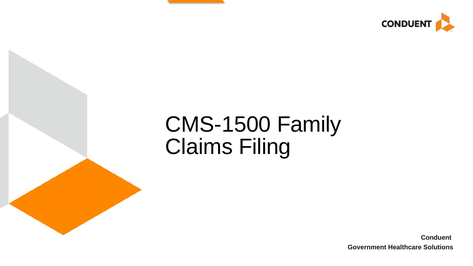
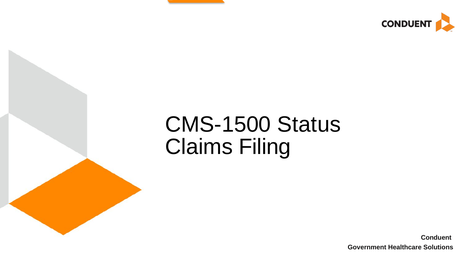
Family: Family -> Status
